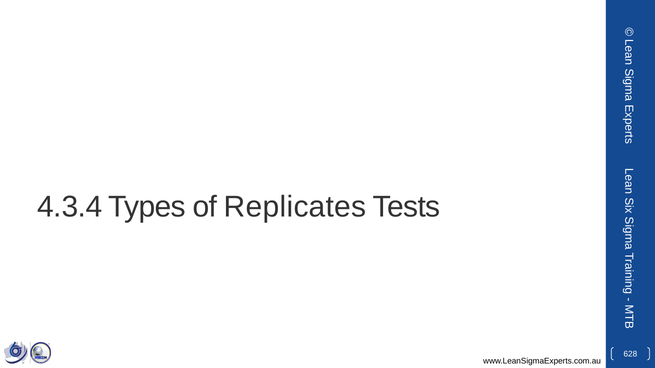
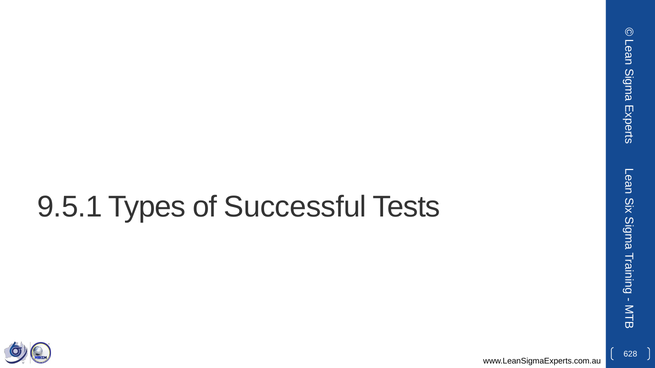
4.3.4: 4.3.4 -> 9.5.1
Replicates: Replicates -> Successful
